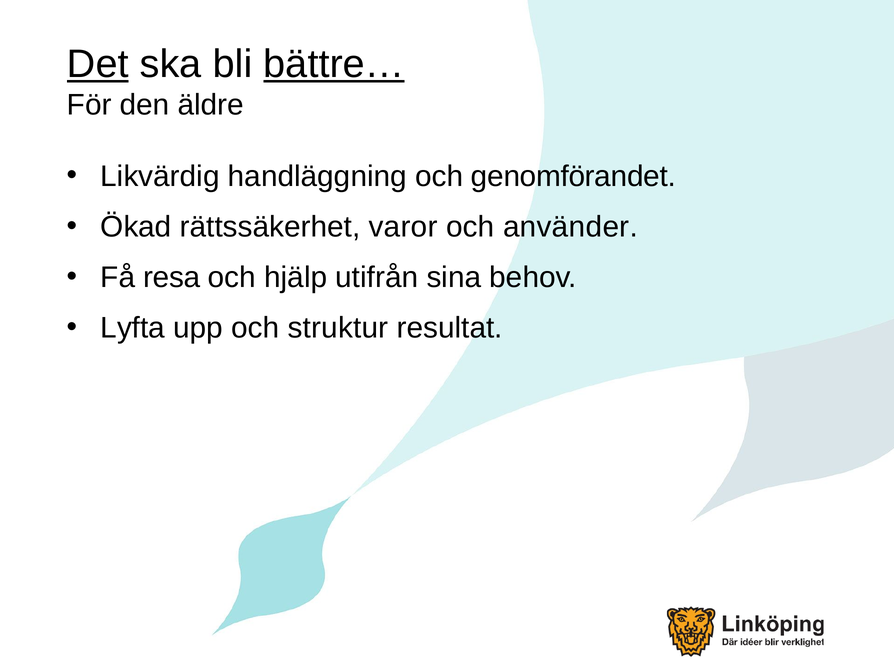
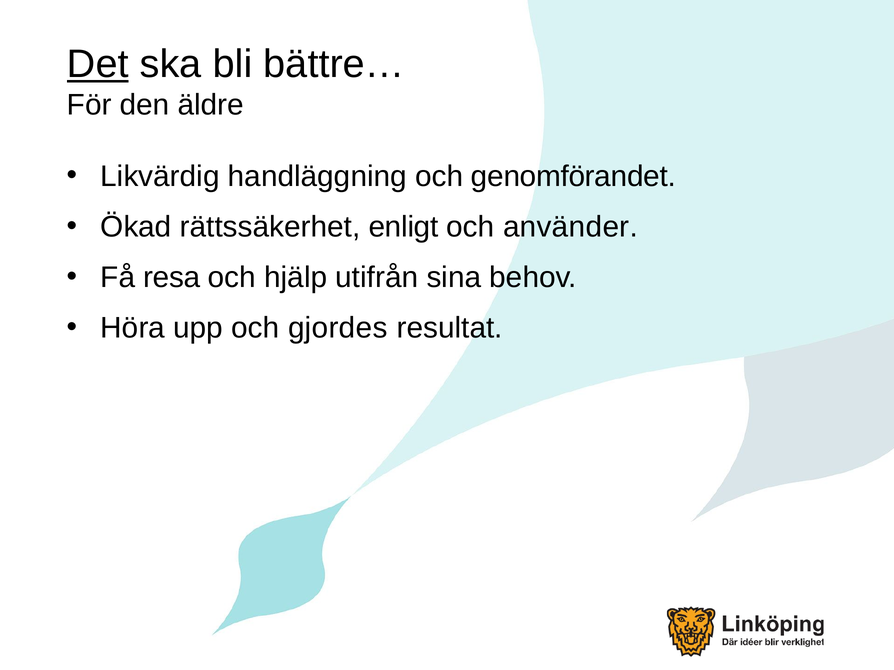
bättre… underline: present -> none
varor: varor -> enligt
Lyfta: Lyfta -> Höra
struktur: struktur -> gjordes
